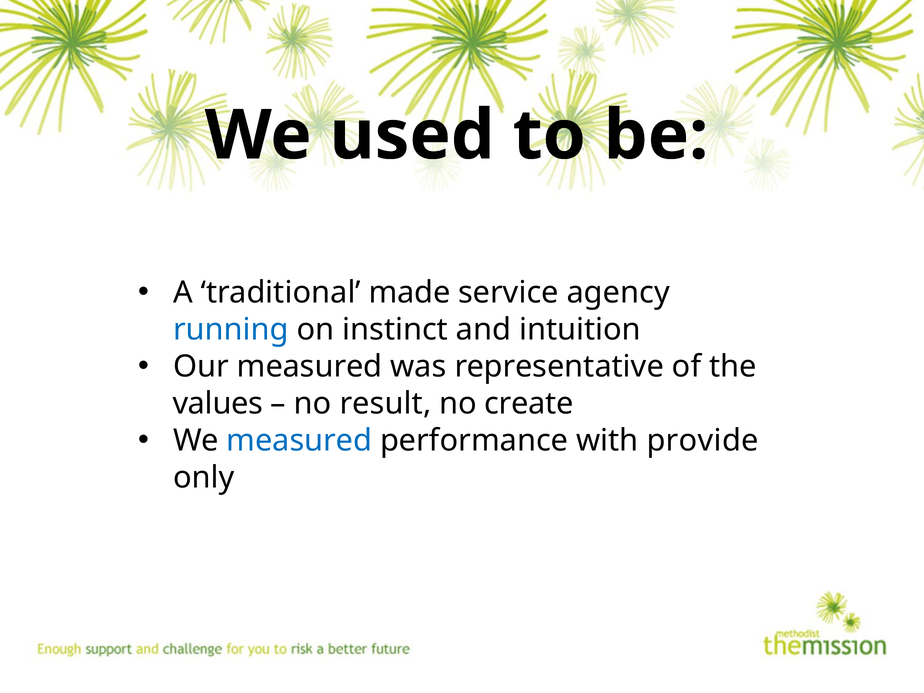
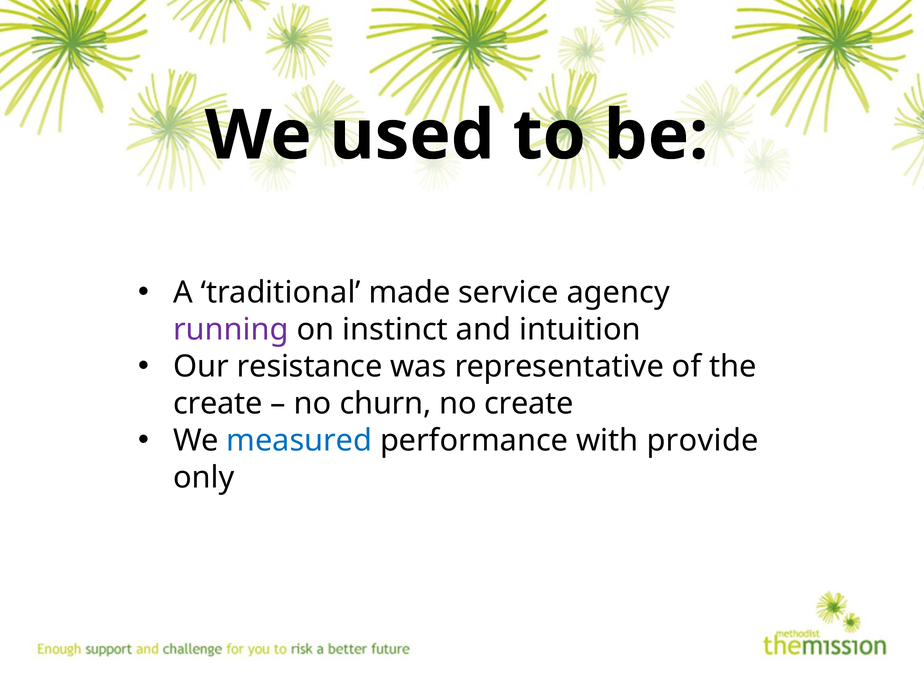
running colour: blue -> purple
Our measured: measured -> resistance
values at (218, 404): values -> create
result: result -> churn
